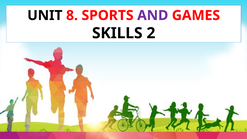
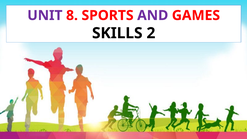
UNIT colour: black -> purple
